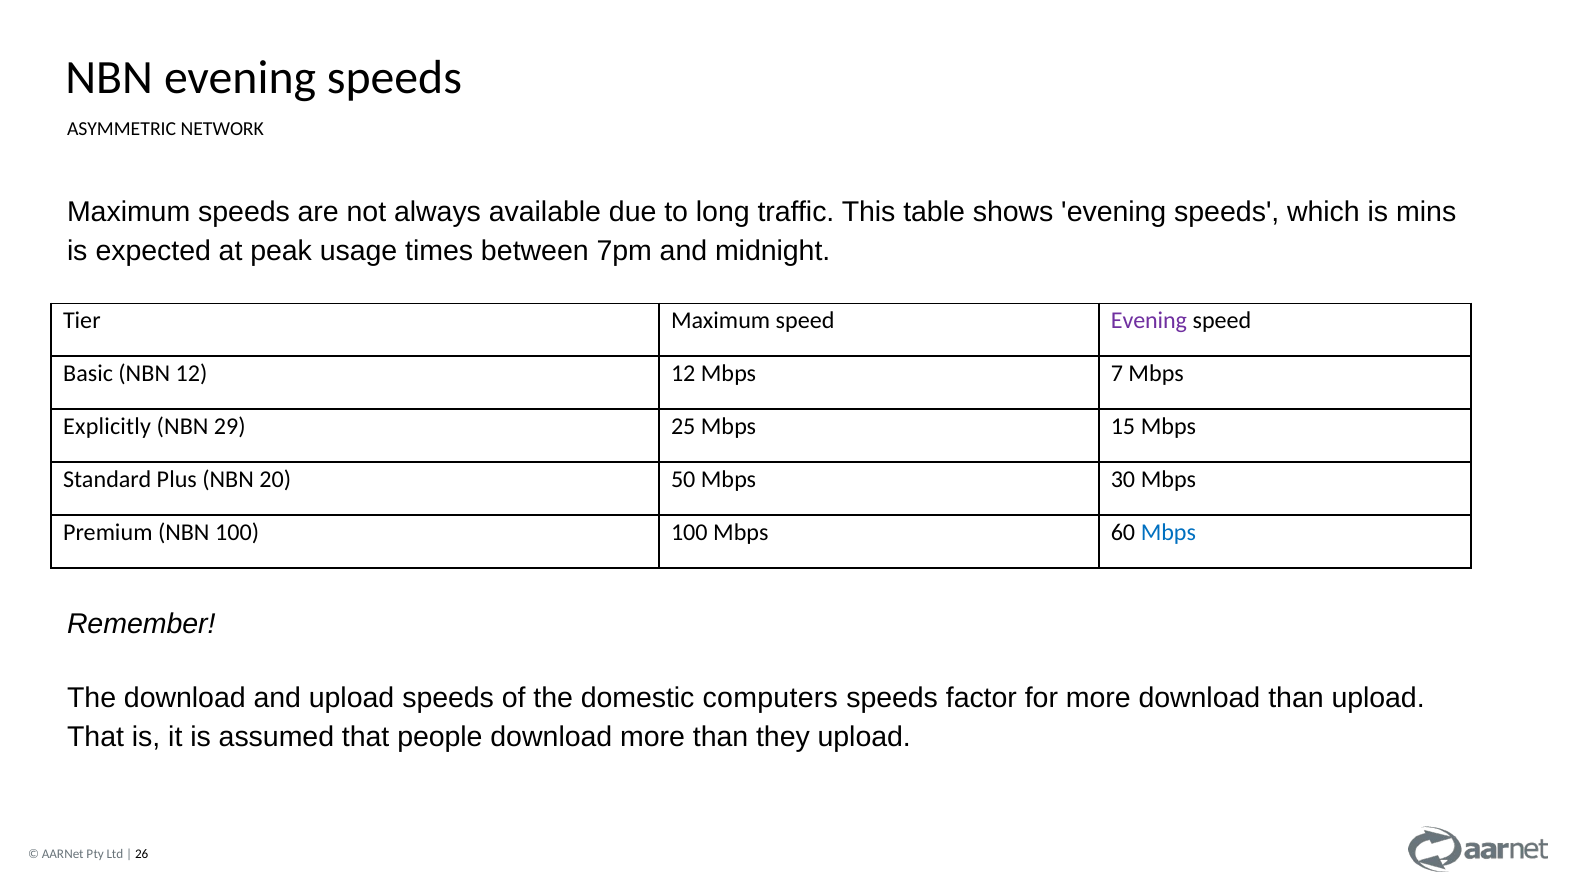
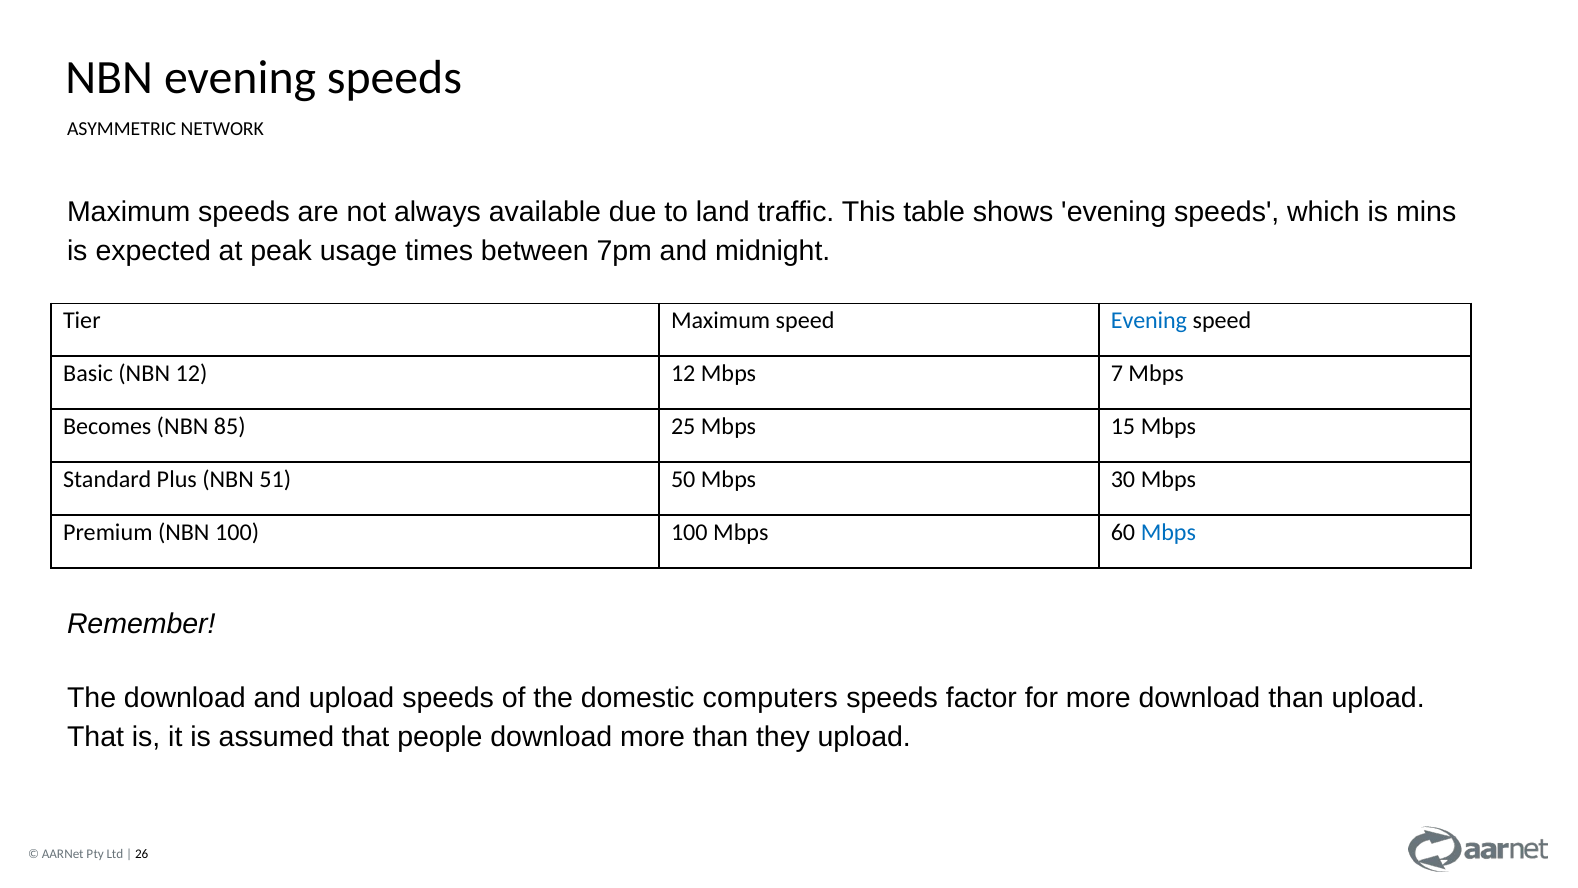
long: long -> land
Evening at (1149, 321) colour: purple -> blue
Explicitly: Explicitly -> Becomes
29: 29 -> 85
20: 20 -> 51
